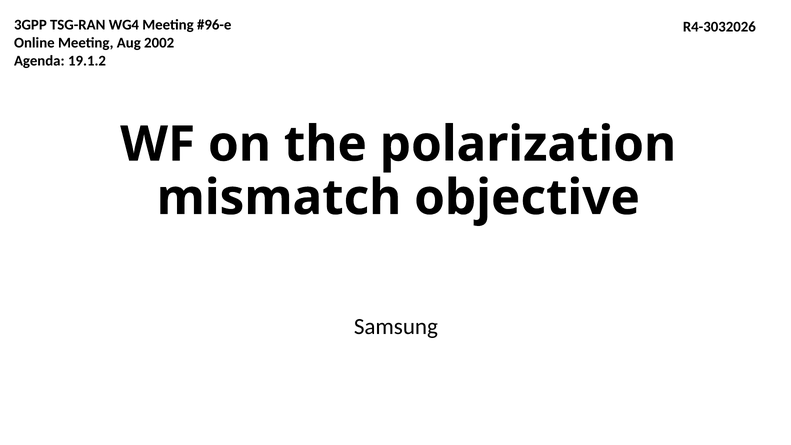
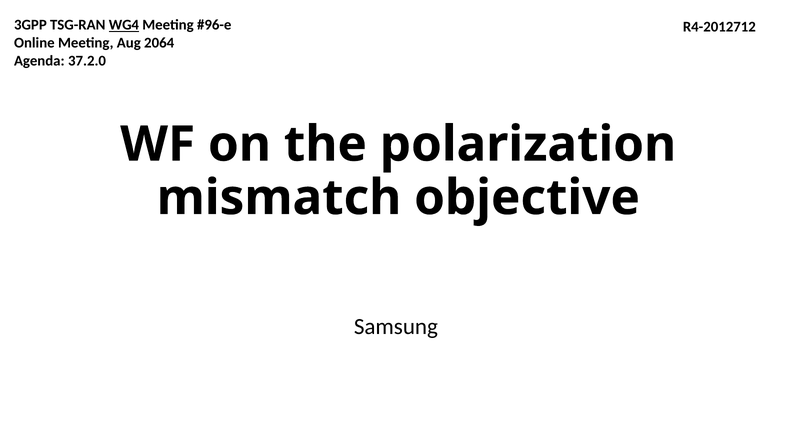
WG4 underline: none -> present
R4-3032026: R4-3032026 -> R4-2012712
2002: 2002 -> 2064
19.1.2: 19.1.2 -> 37.2.0
